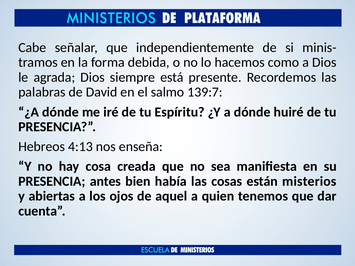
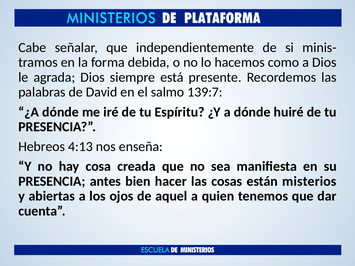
había: había -> hacer
